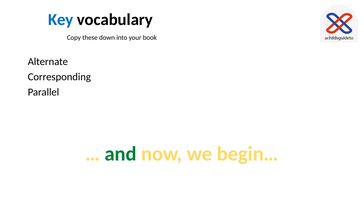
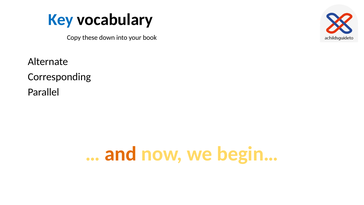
and colour: green -> orange
